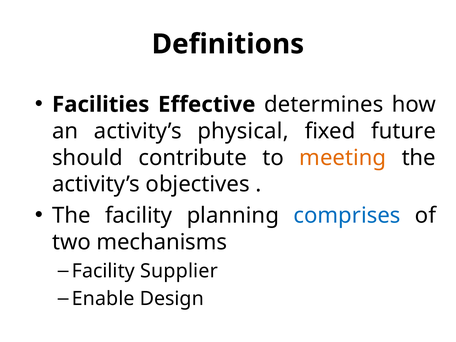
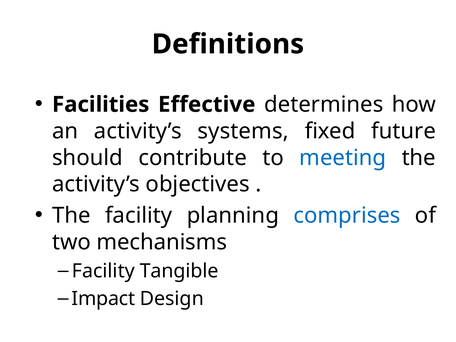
physical: physical -> systems
meeting colour: orange -> blue
Supplier: Supplier -> Tangible
Enable: Enable -> Impact
